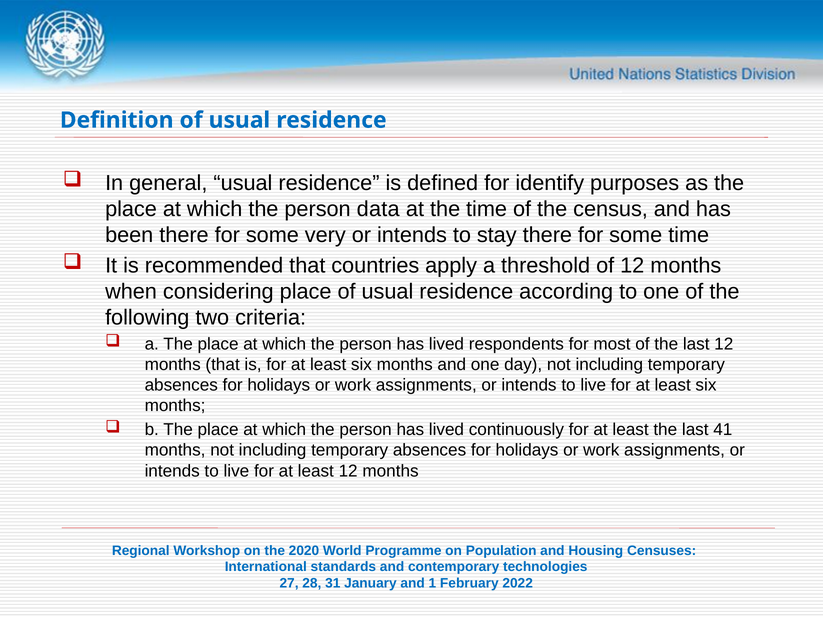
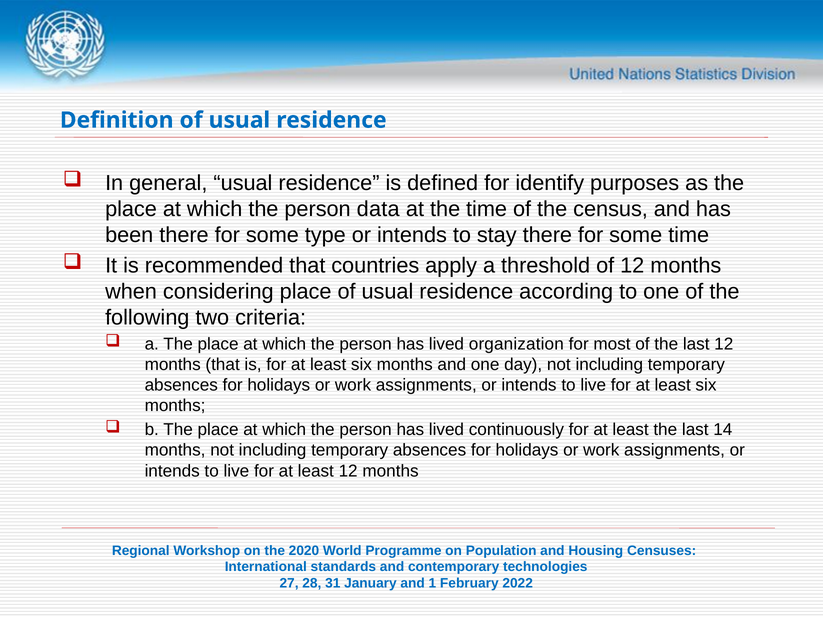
very: very -> type
respondents: respondents -> organization
41: 41 -> 14
